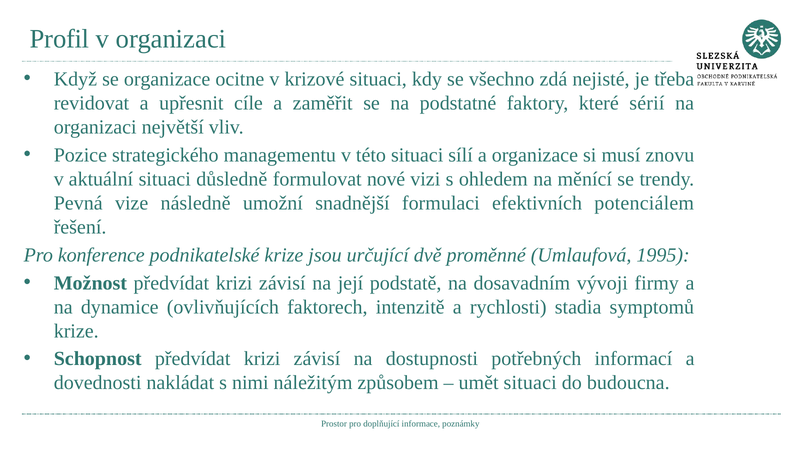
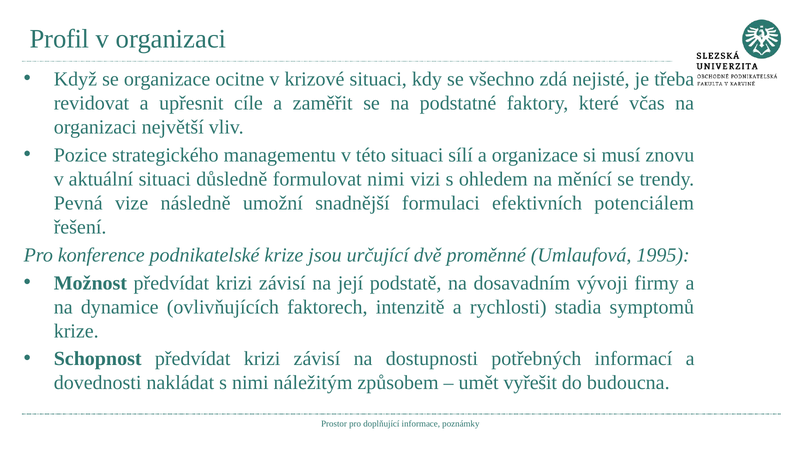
sérií: sérií -> včas
formulovat nové: nové -> nimi
umět situaci: situaci -> vyřešit
